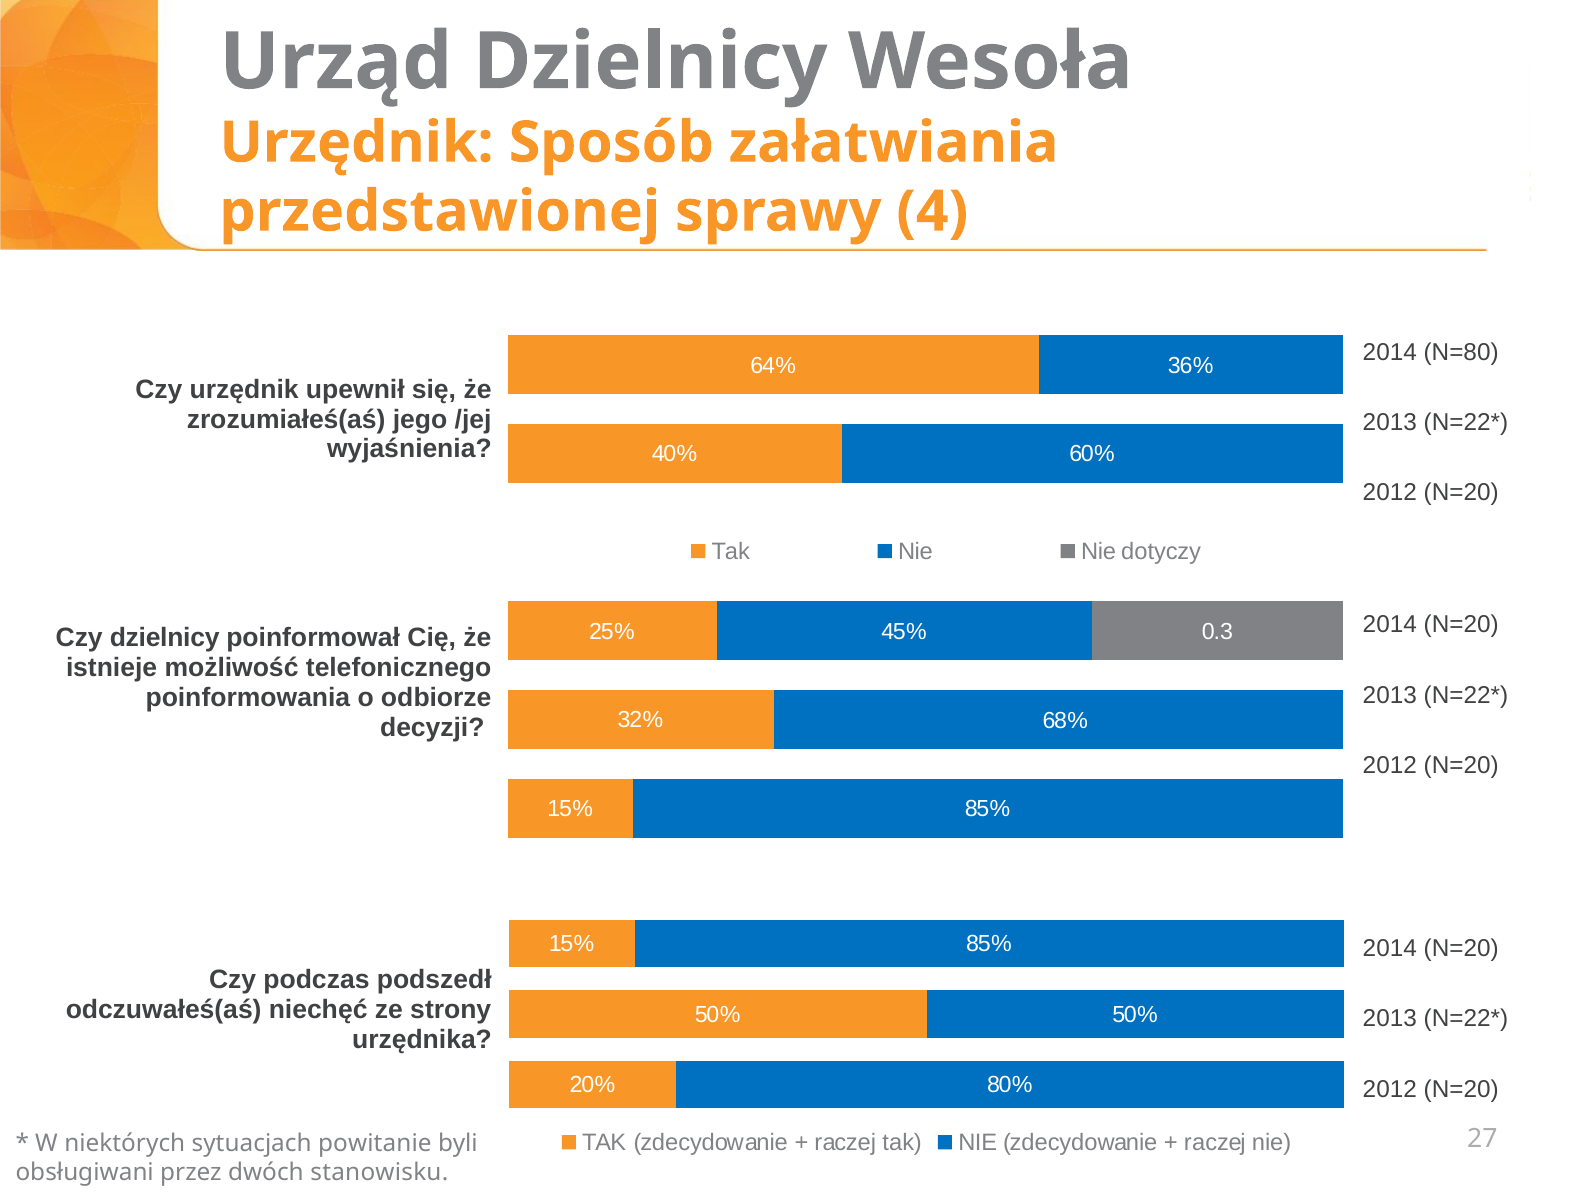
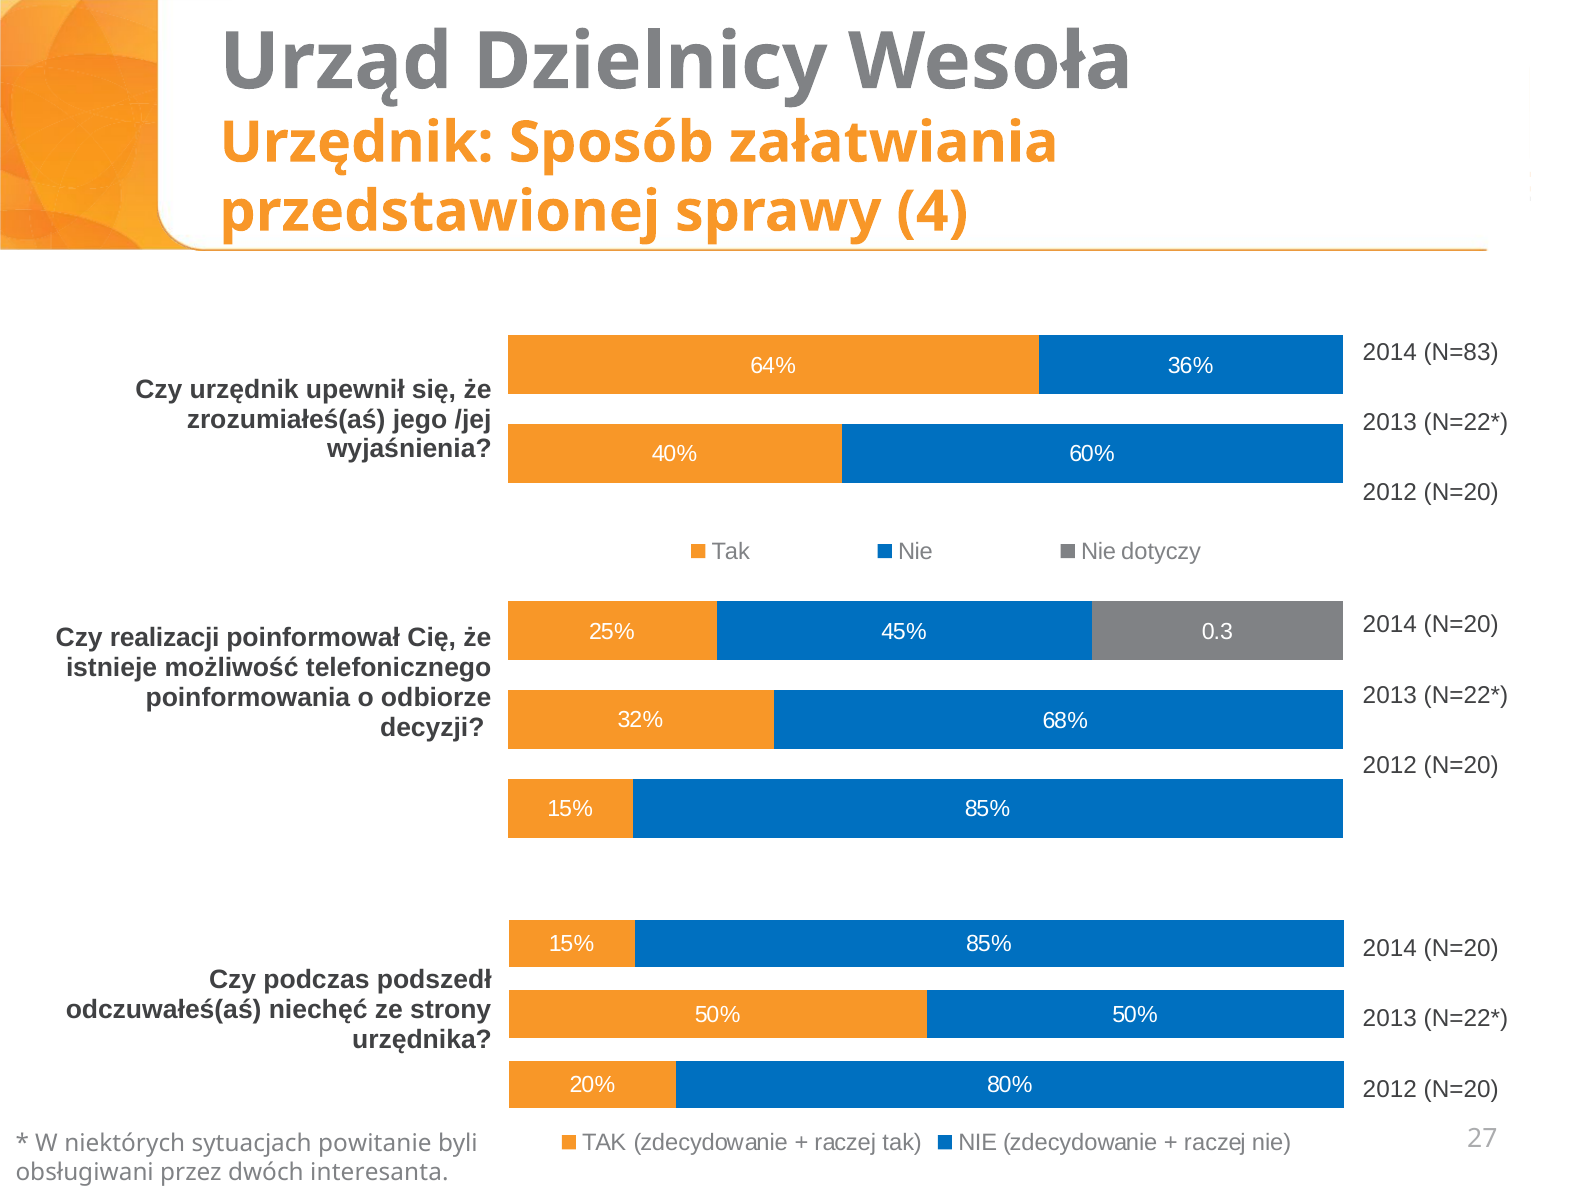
N=80: N=80 -> N=83
Czy dzielnicy: dzielnicy -> realizacji
stanowisku: stanowisku -> interesanta
